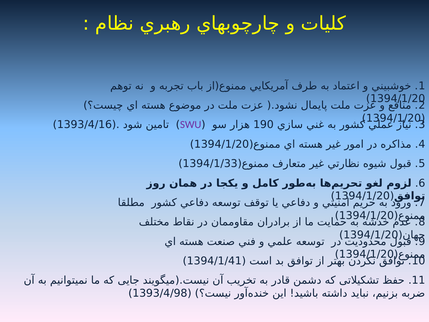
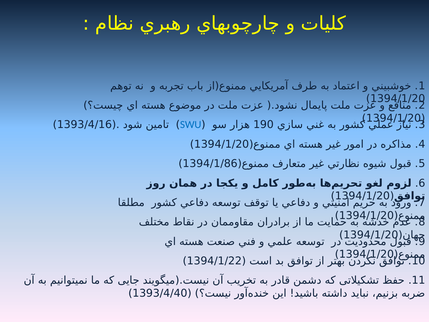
SWU colour: purple -> blue
1394/1/33: 1394/1/33 -> 1394/1/86
1394/1/41: 1394/1/41 -> 1394/1/22
1393/4/98: 1393/4/98 -> 1393/4/40
